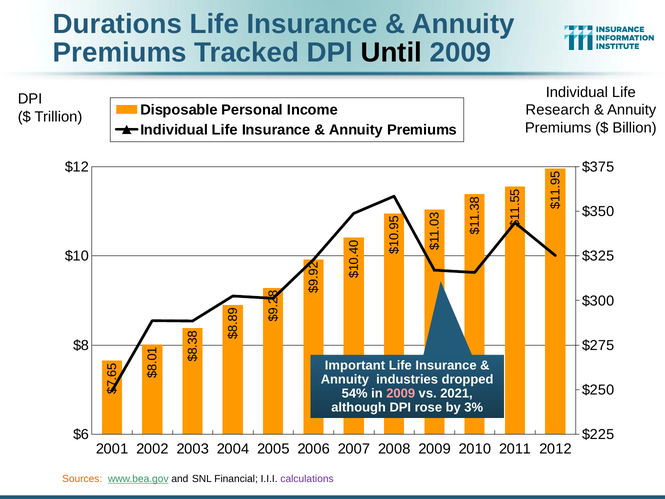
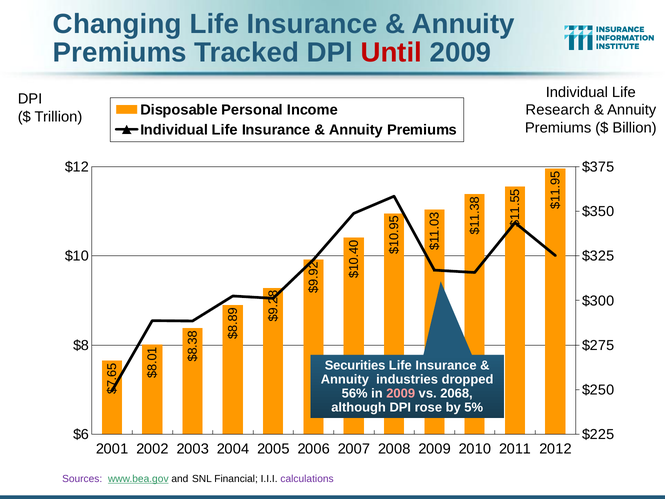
Durations: Durations -> Changing
Until colour: black -> red
Important: Important -> Securities
54%: 54% -> 56%
2021: 2021 -> 2068
3%: 3% -> 5%
Sources colour: orange -> purple
